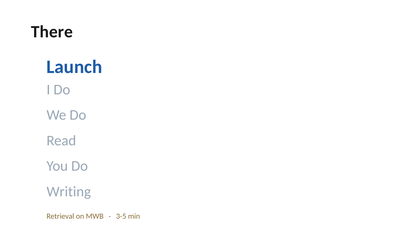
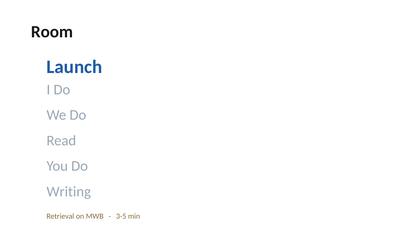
There: There -> Room
